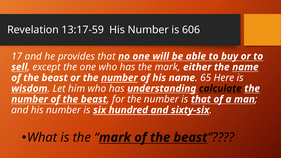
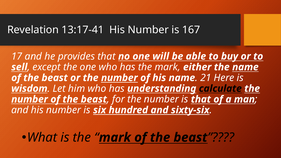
13:17-59: 13:17-59 -> 13:17-41
606: 606 -> 167
65: 65 -> 21
